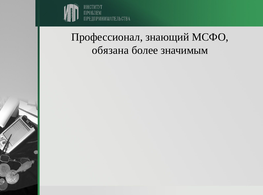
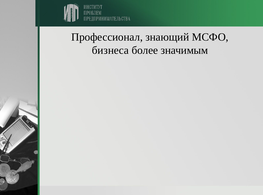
обязана: обязана -> бизнеса
